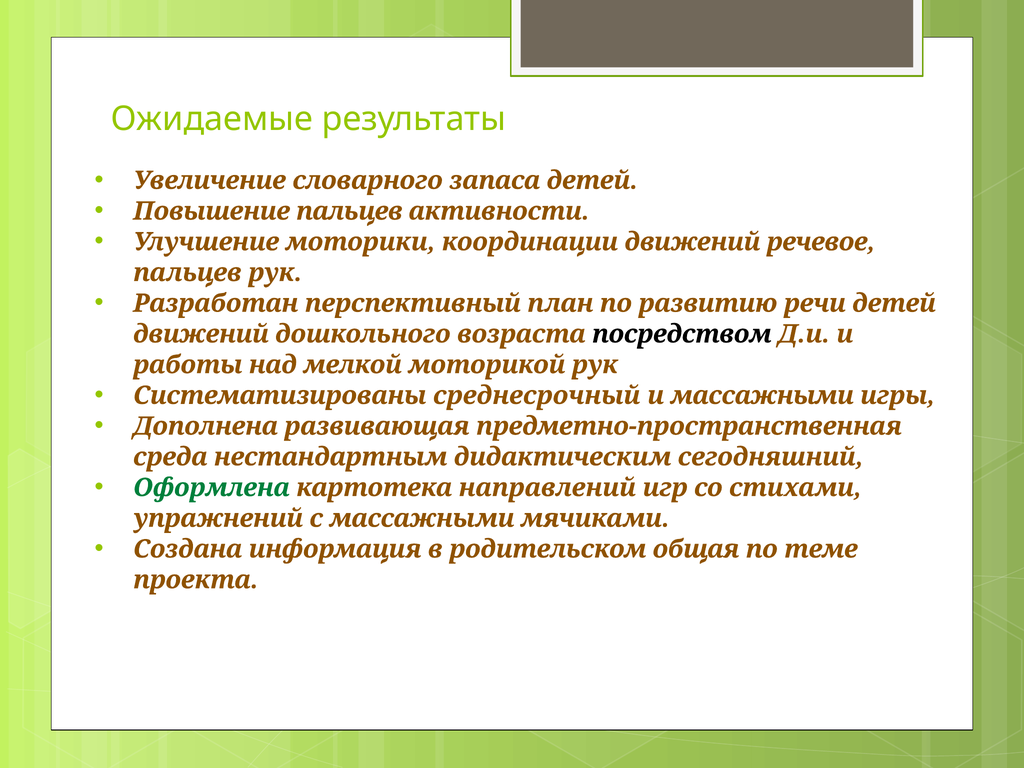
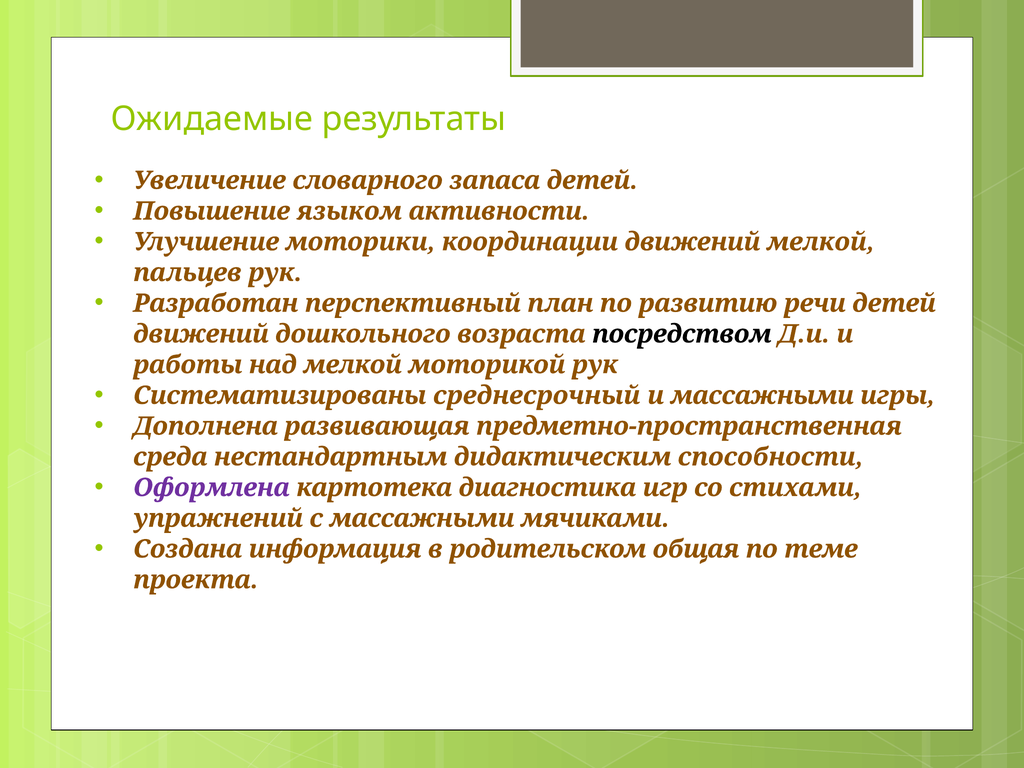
Повышение пальцев: пальцев -> языком
движений речевое: речевое -> мелкой
сегодняшний: сегодняшний -> способности
Оформлена colour: green -> purple
направлений: направлений -> диагностика
